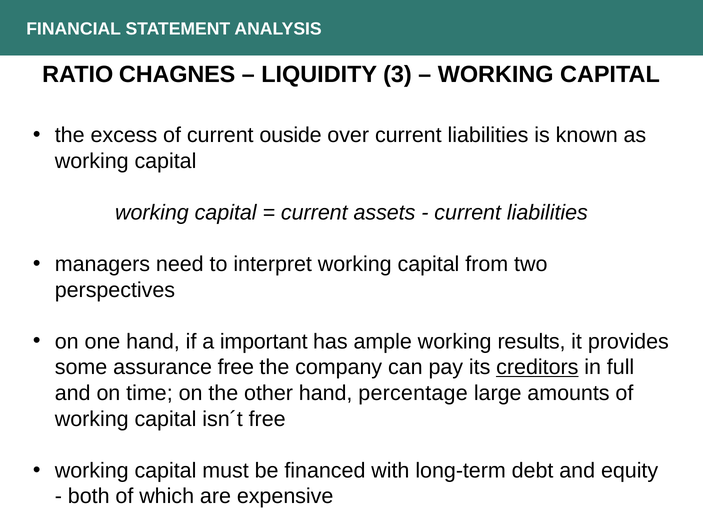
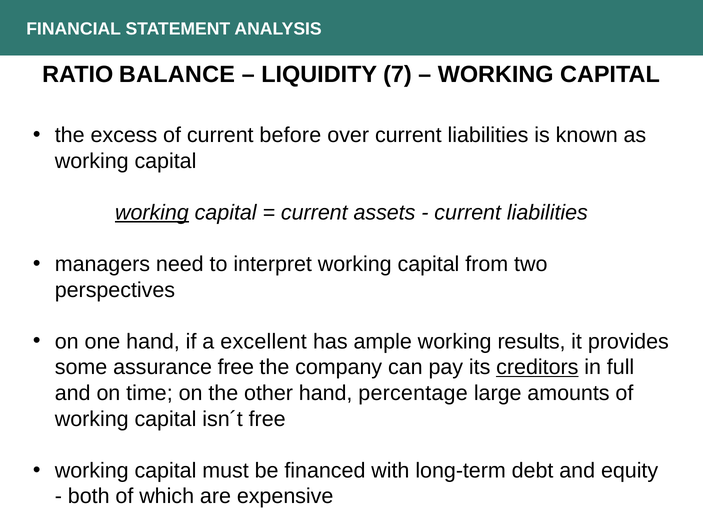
CHAGNES: CHAGNES -> BALANCE
3: 3 -> 7
ouside: ouside -> before
working at (152, 212) underline: none -> present
important: important -> excellent
